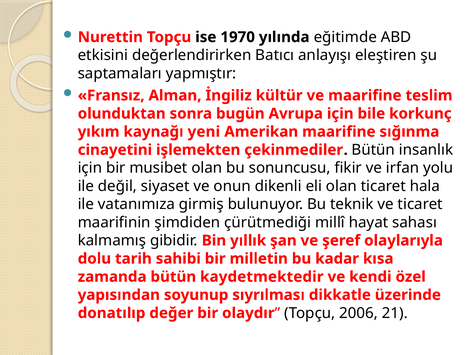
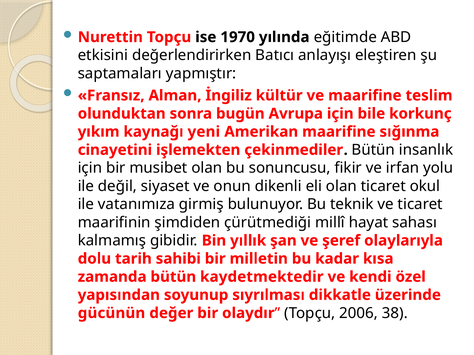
hala: hala -> okul
donatılıp: donatılıp -> gücünün
21: 21 -> 38
